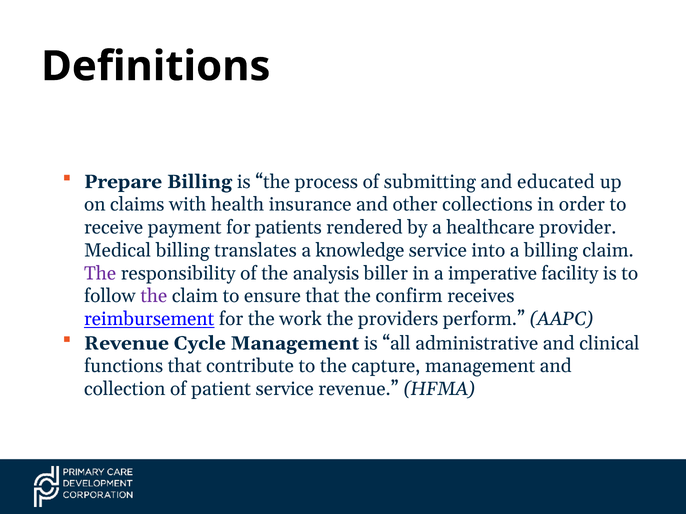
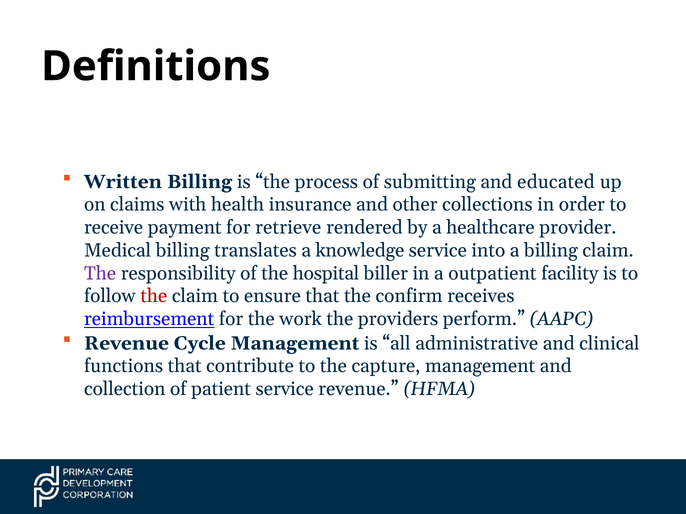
Prepare: Prepare -> Written
patients: patients -> retrieve
analysis: analysis -> hospital
imperative: imperative -> outpatient
the at (154, 296) colour: purple -> red
